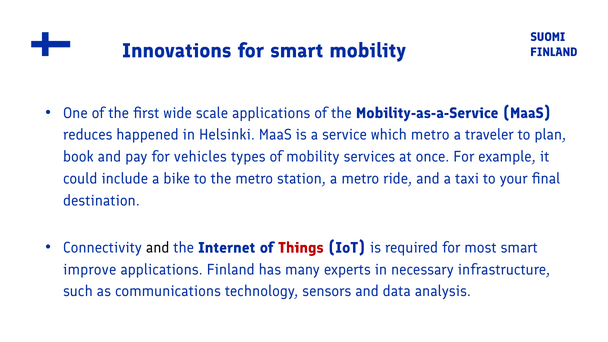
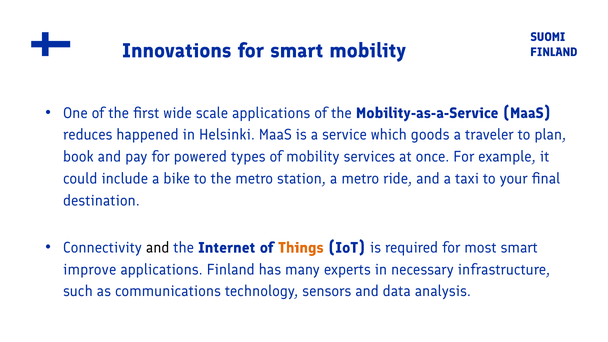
which metro: metro -> goods
vehicles: vehicles -> powered
Things colour: red -> orange
